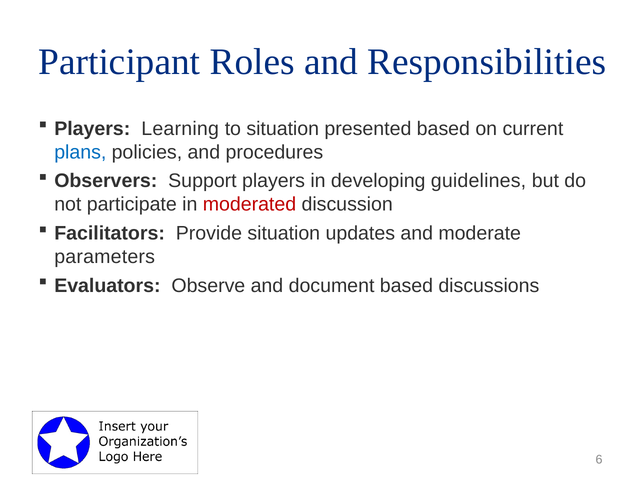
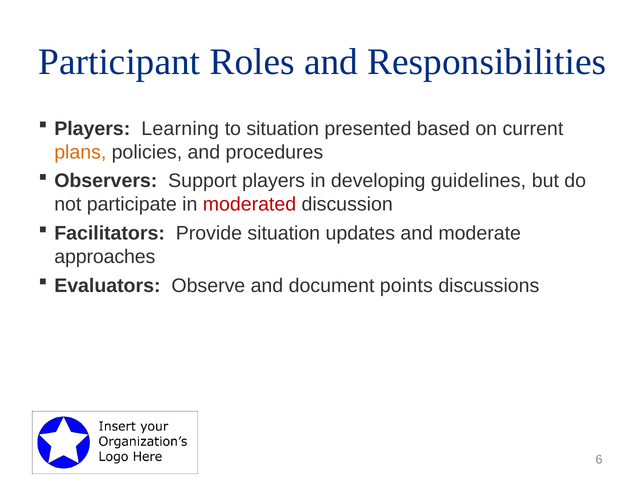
plans colour: blue -> orange
parameters: parameters -> approaches
document based: based -> points
